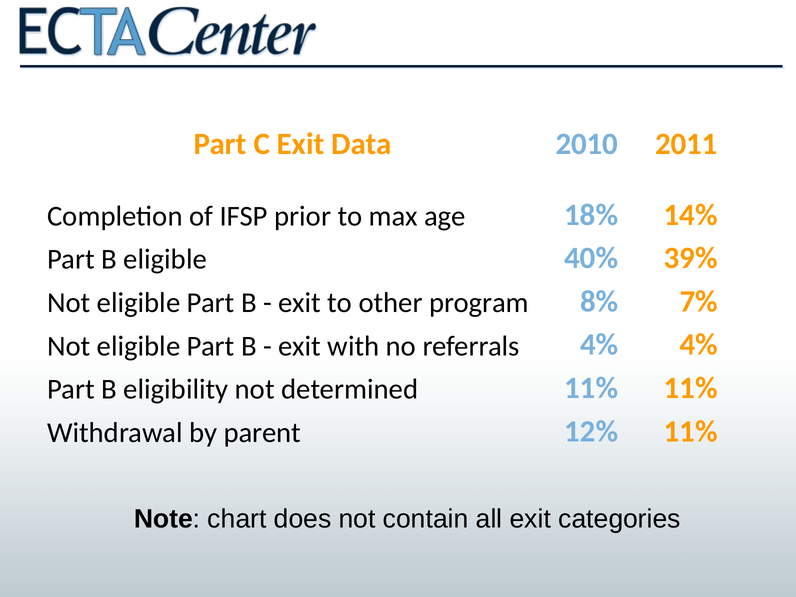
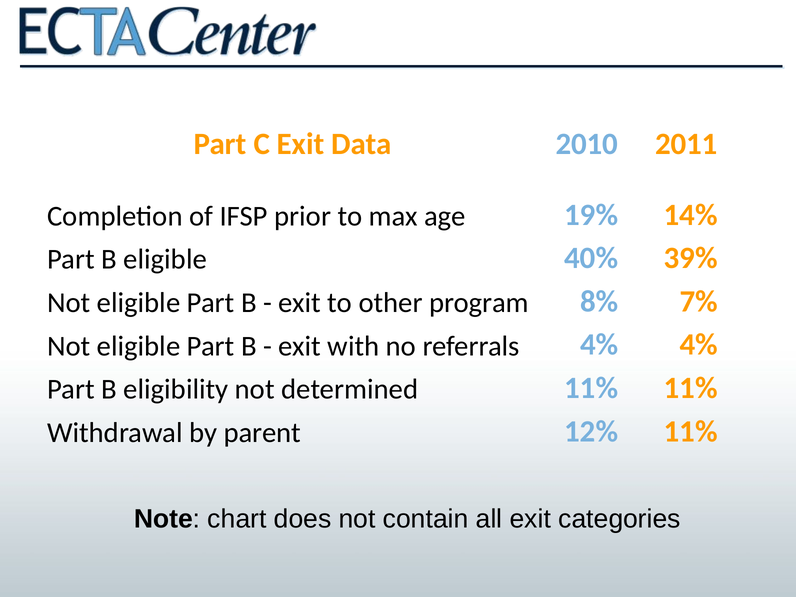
18%: 18% -> 19%
